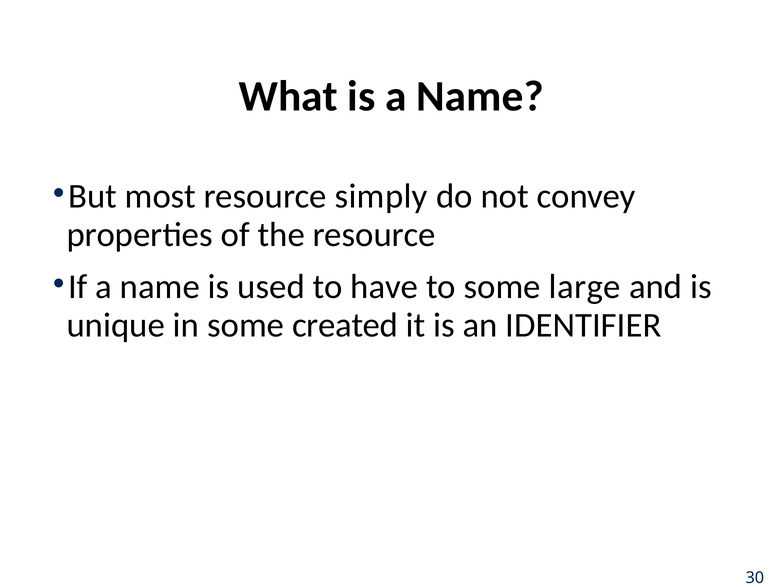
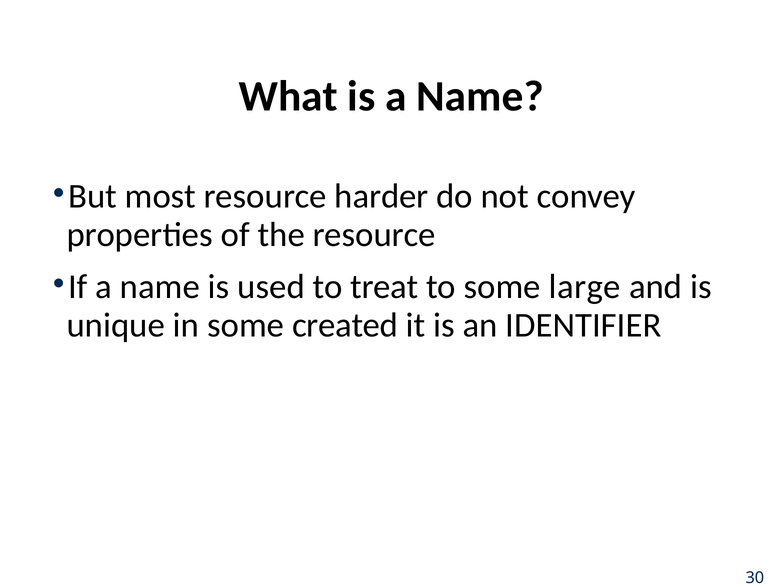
simply: simply -> harder
have: have -> treat
